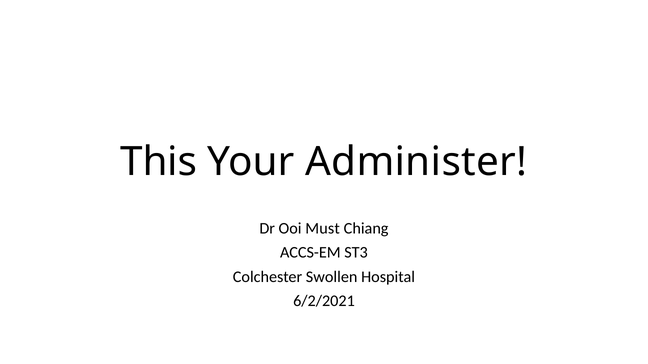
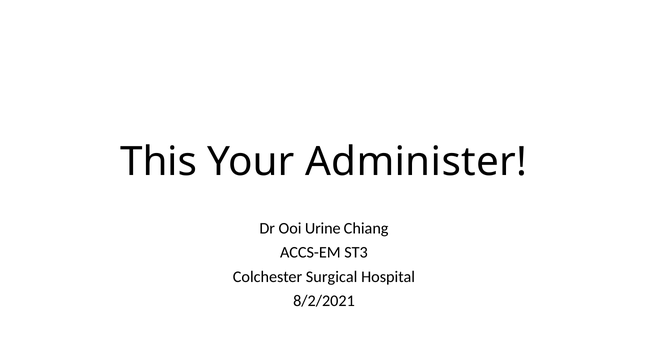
Must: Must -> Urine
Swollen: Swollen -> Surgical
6/2/2021: 6/2/2021 -> 8/2/2021
